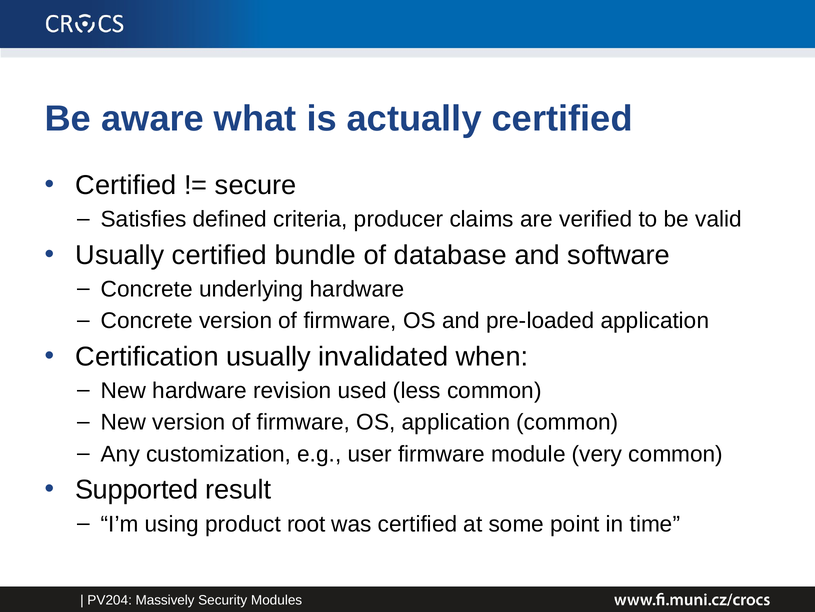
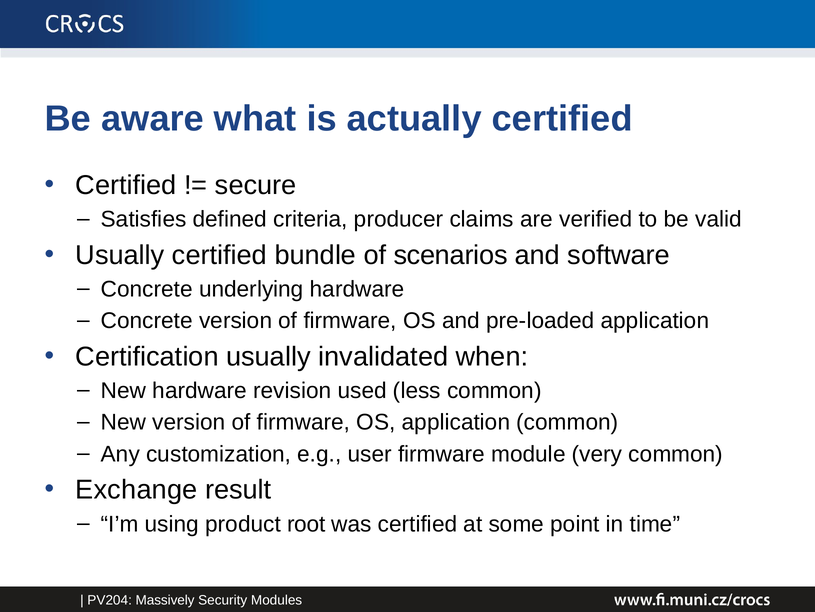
database: database -> scenarios
Supported: Supported -> Exchange
